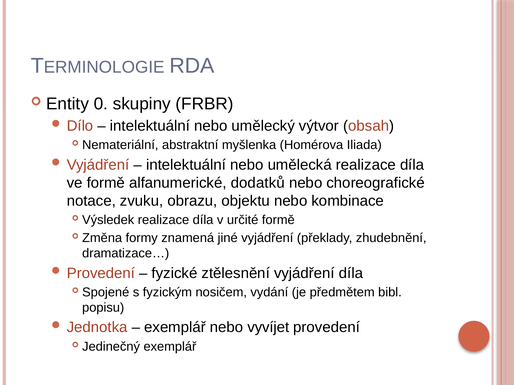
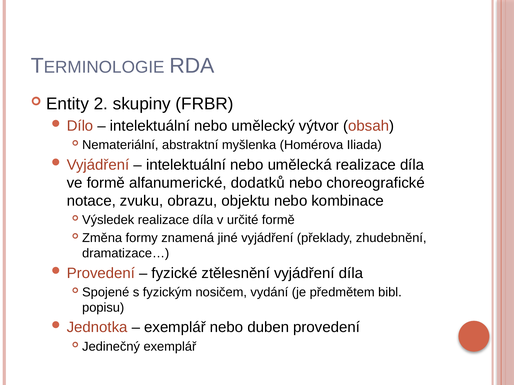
0: 0 -> 2
vyvíjet: vyvíjet -> duben
